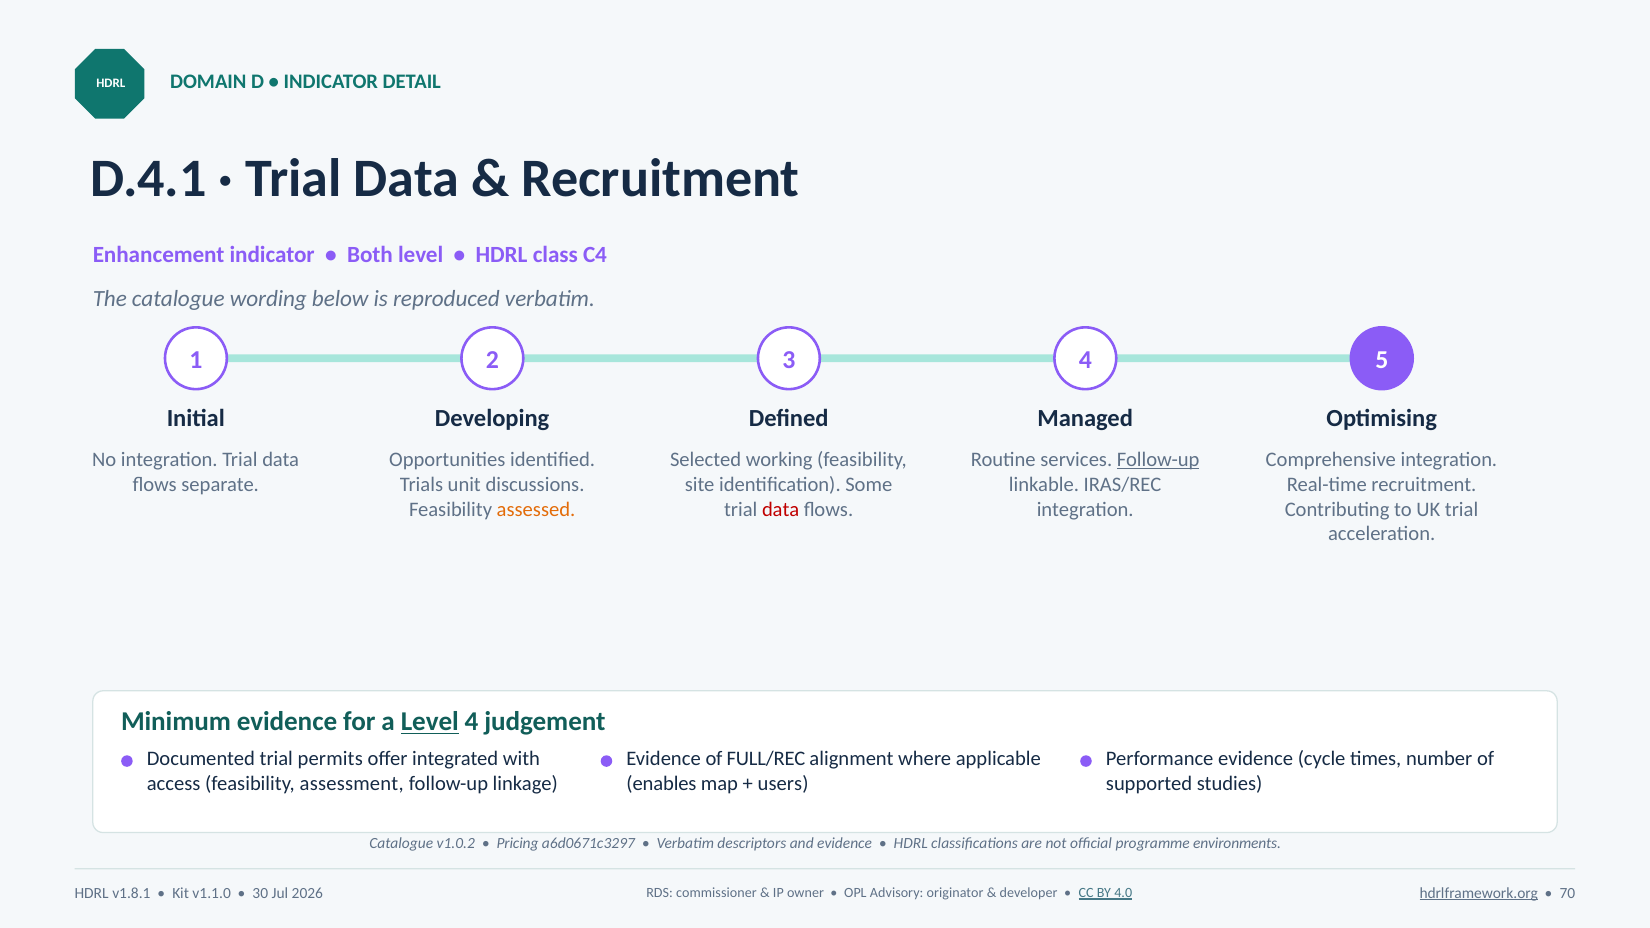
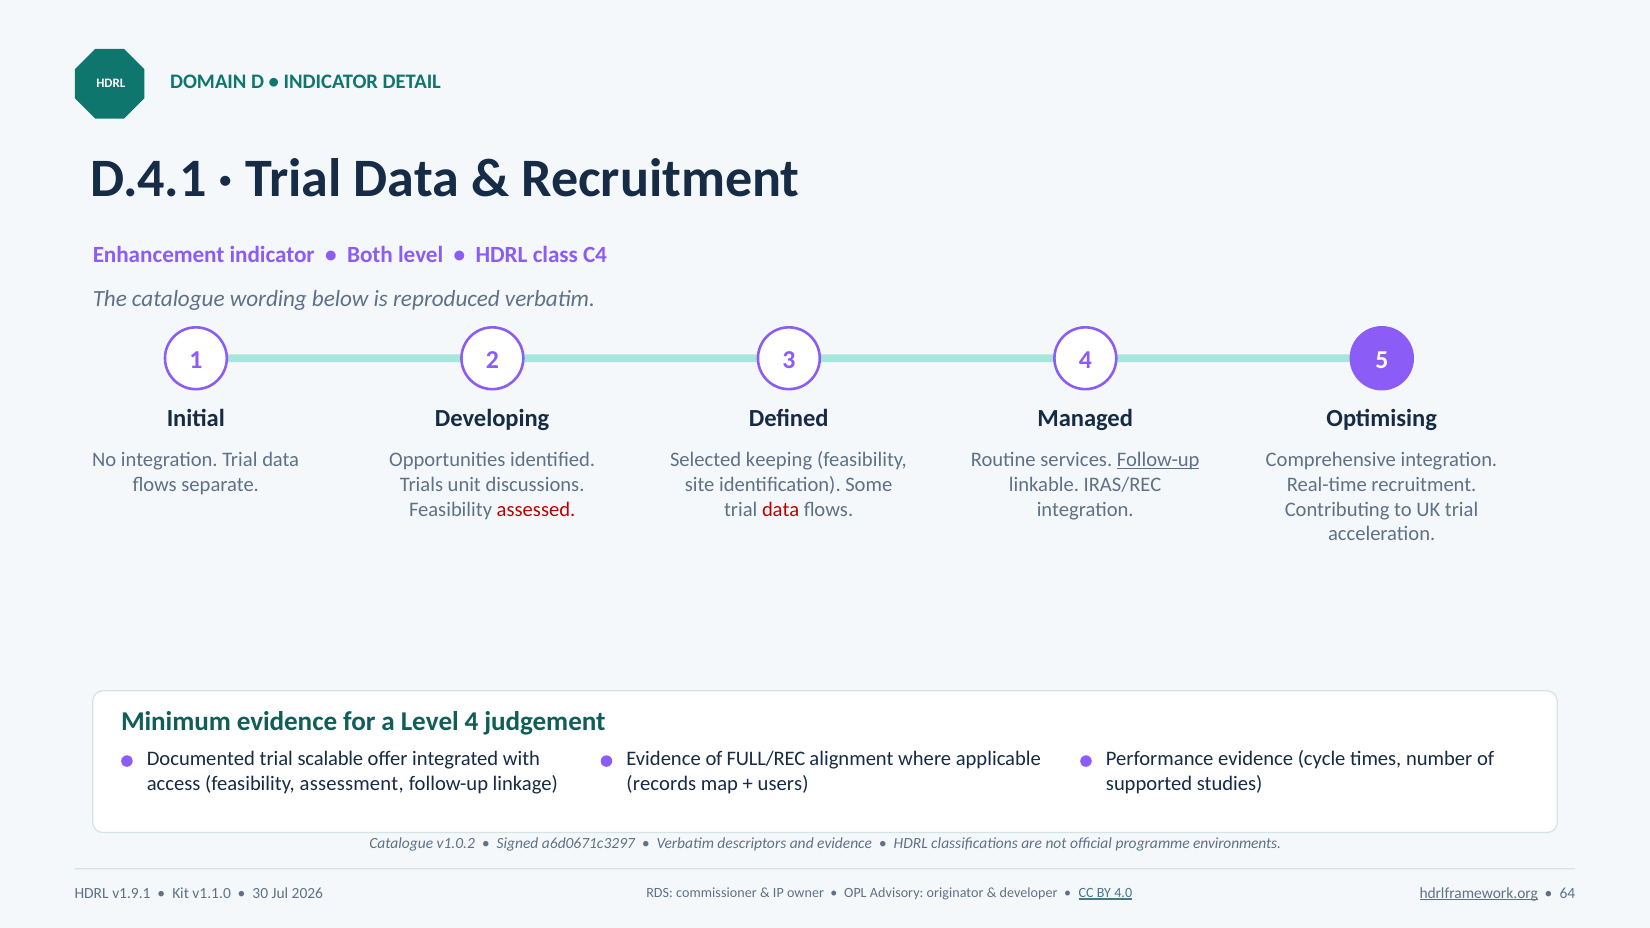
working: working -> keeping
assessed colour: orange -> red
Level at (430, 722) underline: present -> none
permits: permits -> scalable
enables: enables -> records
Pricing: Pricing -> Signed
v1.8.1: v1.8.1 -> v1.9.1
70: 70 -> 64
